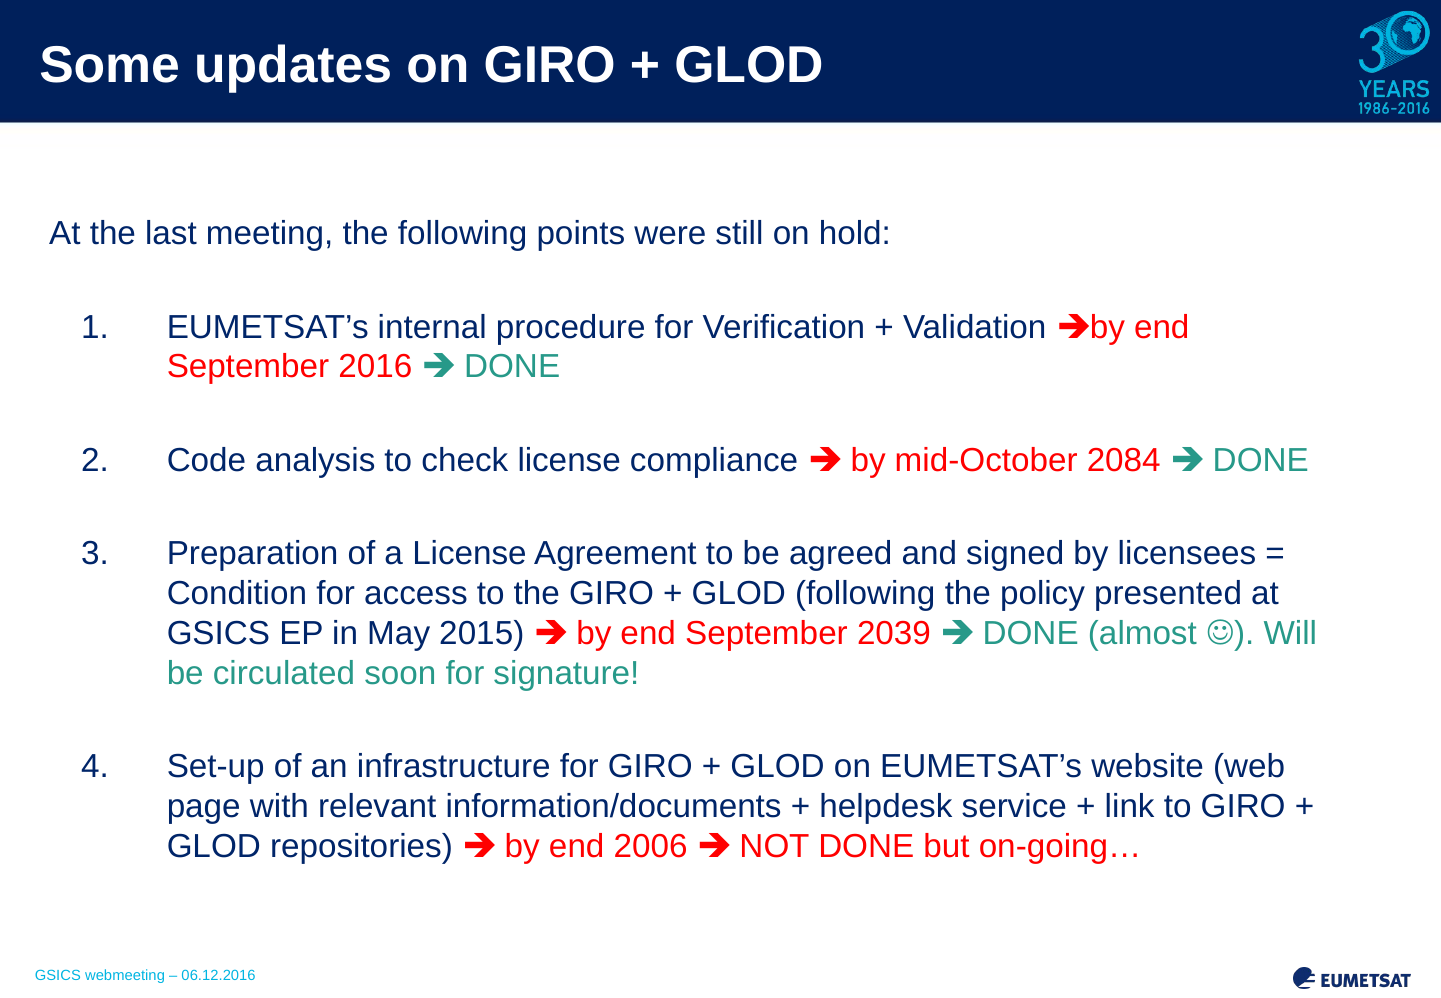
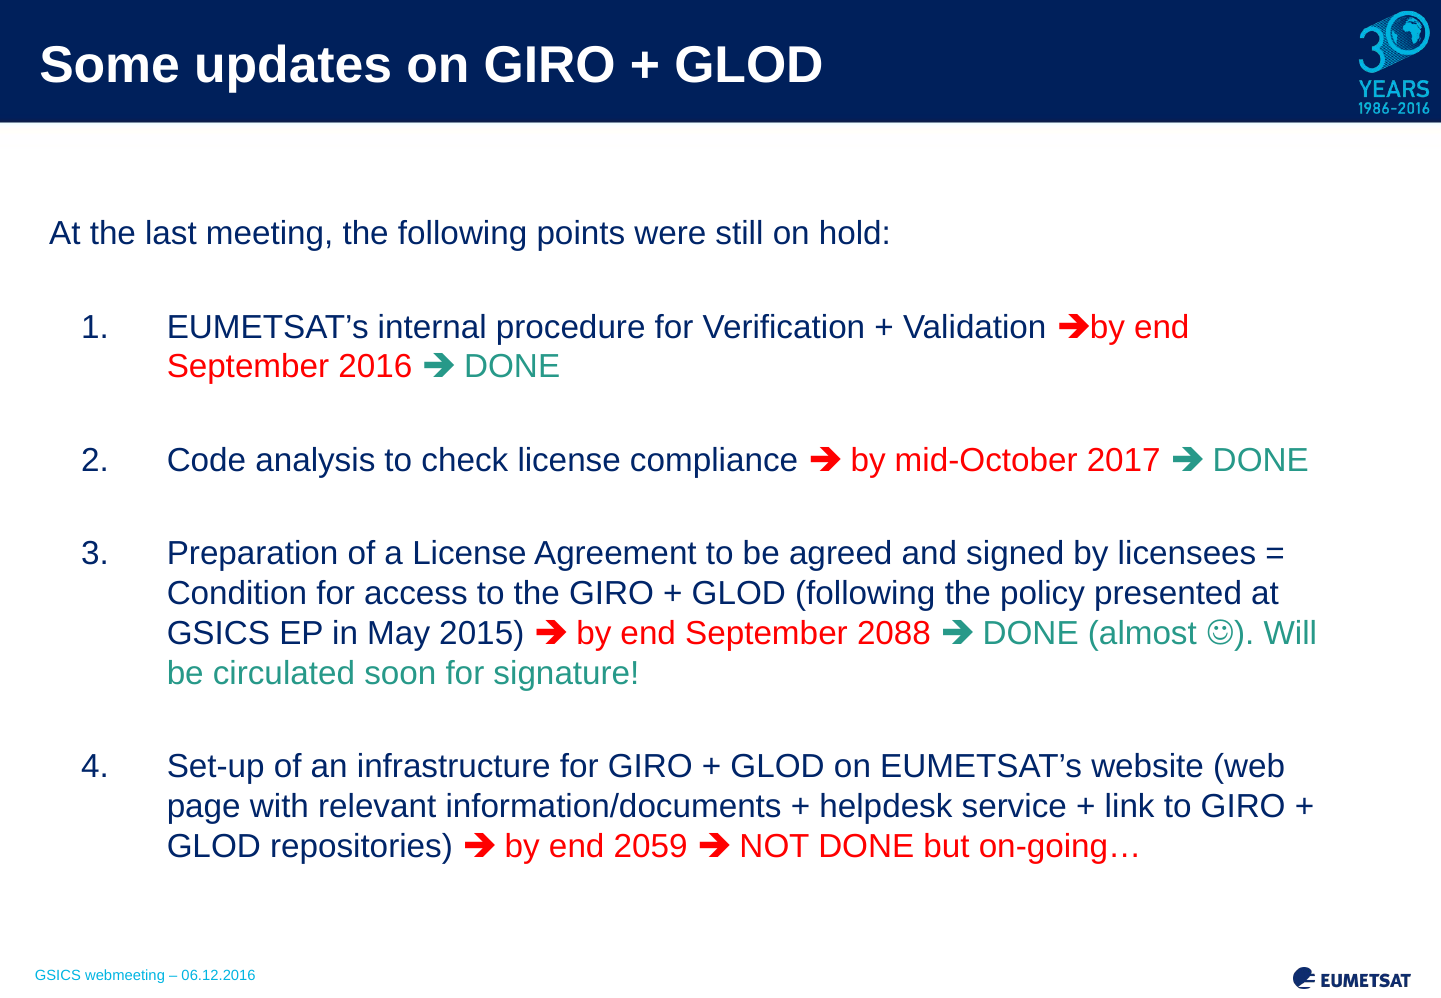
2084: 2084 -> 2017
2039: 2039 -> 2088
2006: 2006 -> 2059
